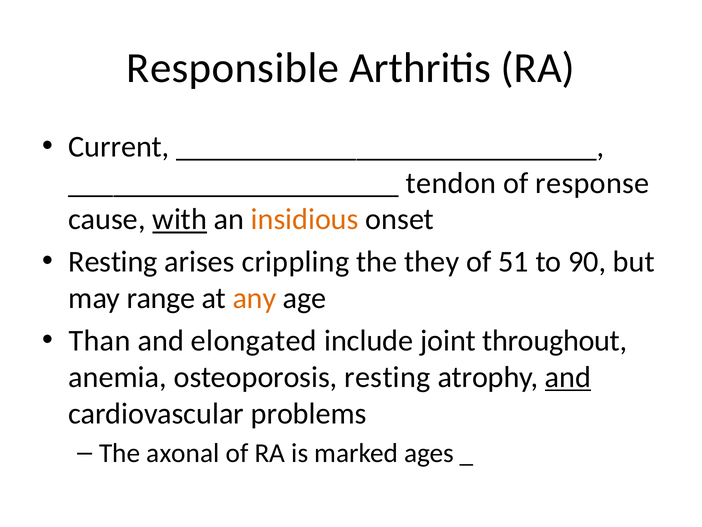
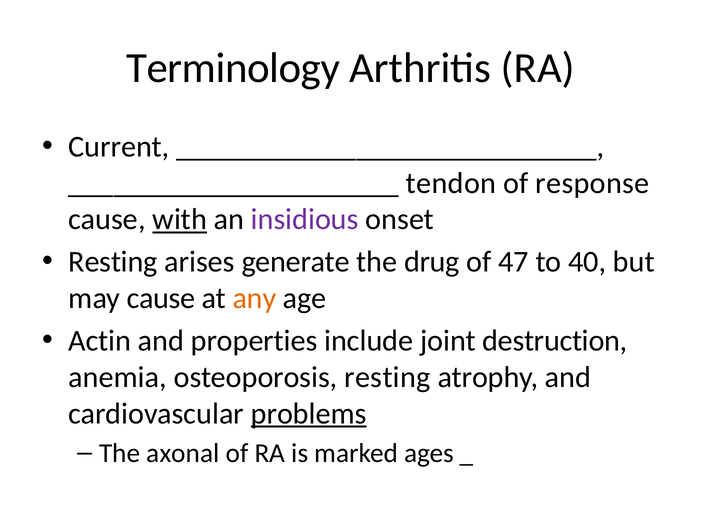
Responsible: Responsible -> Terminology
insidious colour: orange -> purple
crippling: crippling -> generate
they: they -> drug
51: 51 -> 47
90: 90 -> 40
may range: range -> cause
Than: Than -> Actin
elongated: elongated -> properties
throughout: throughout -> destruction
and at (568, 377) underline: present -> none
problems underline: none -> present
